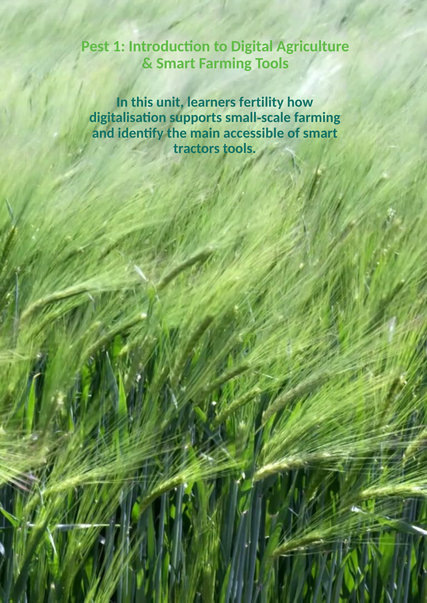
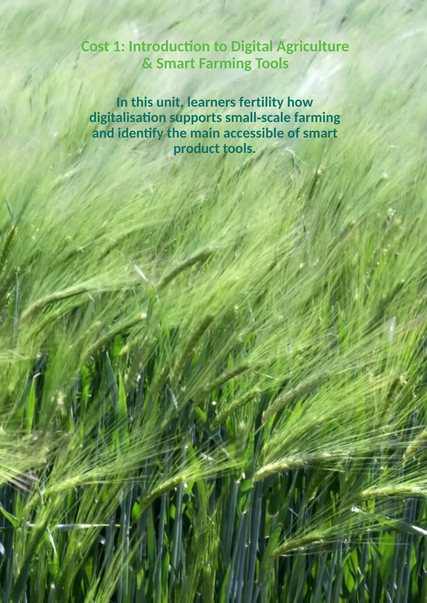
Pest: Pest -> Cost
tractors: tractors -> product
